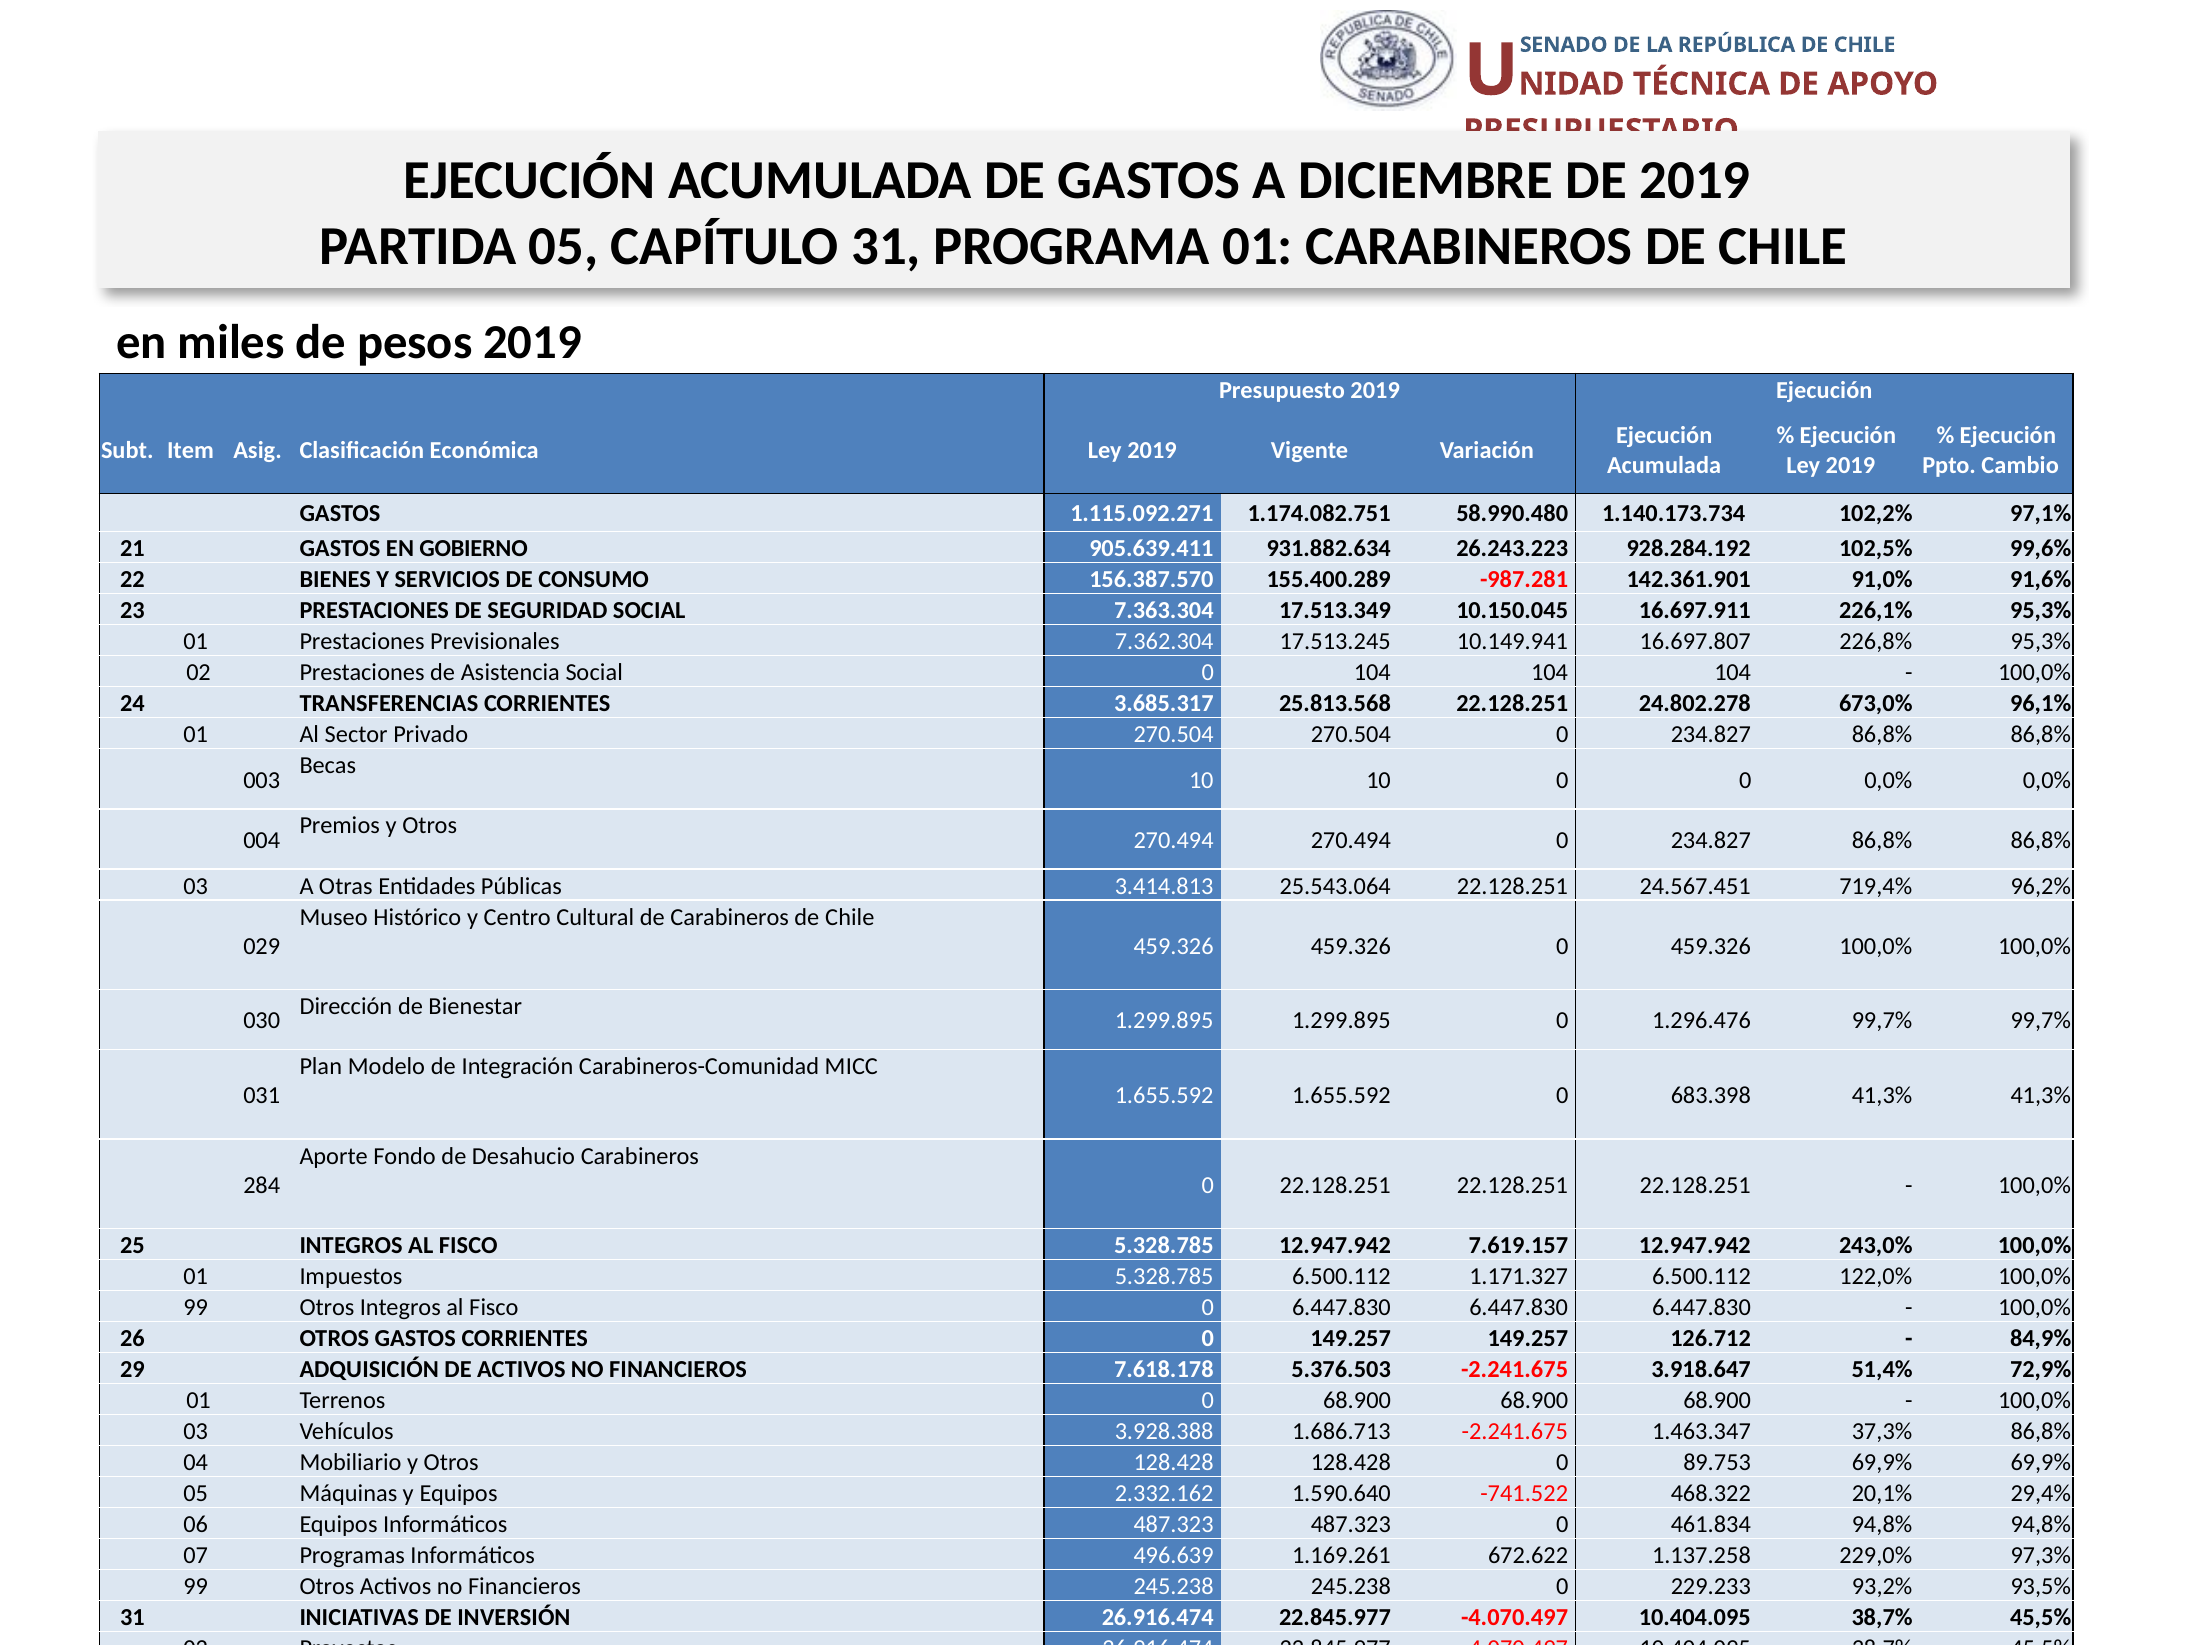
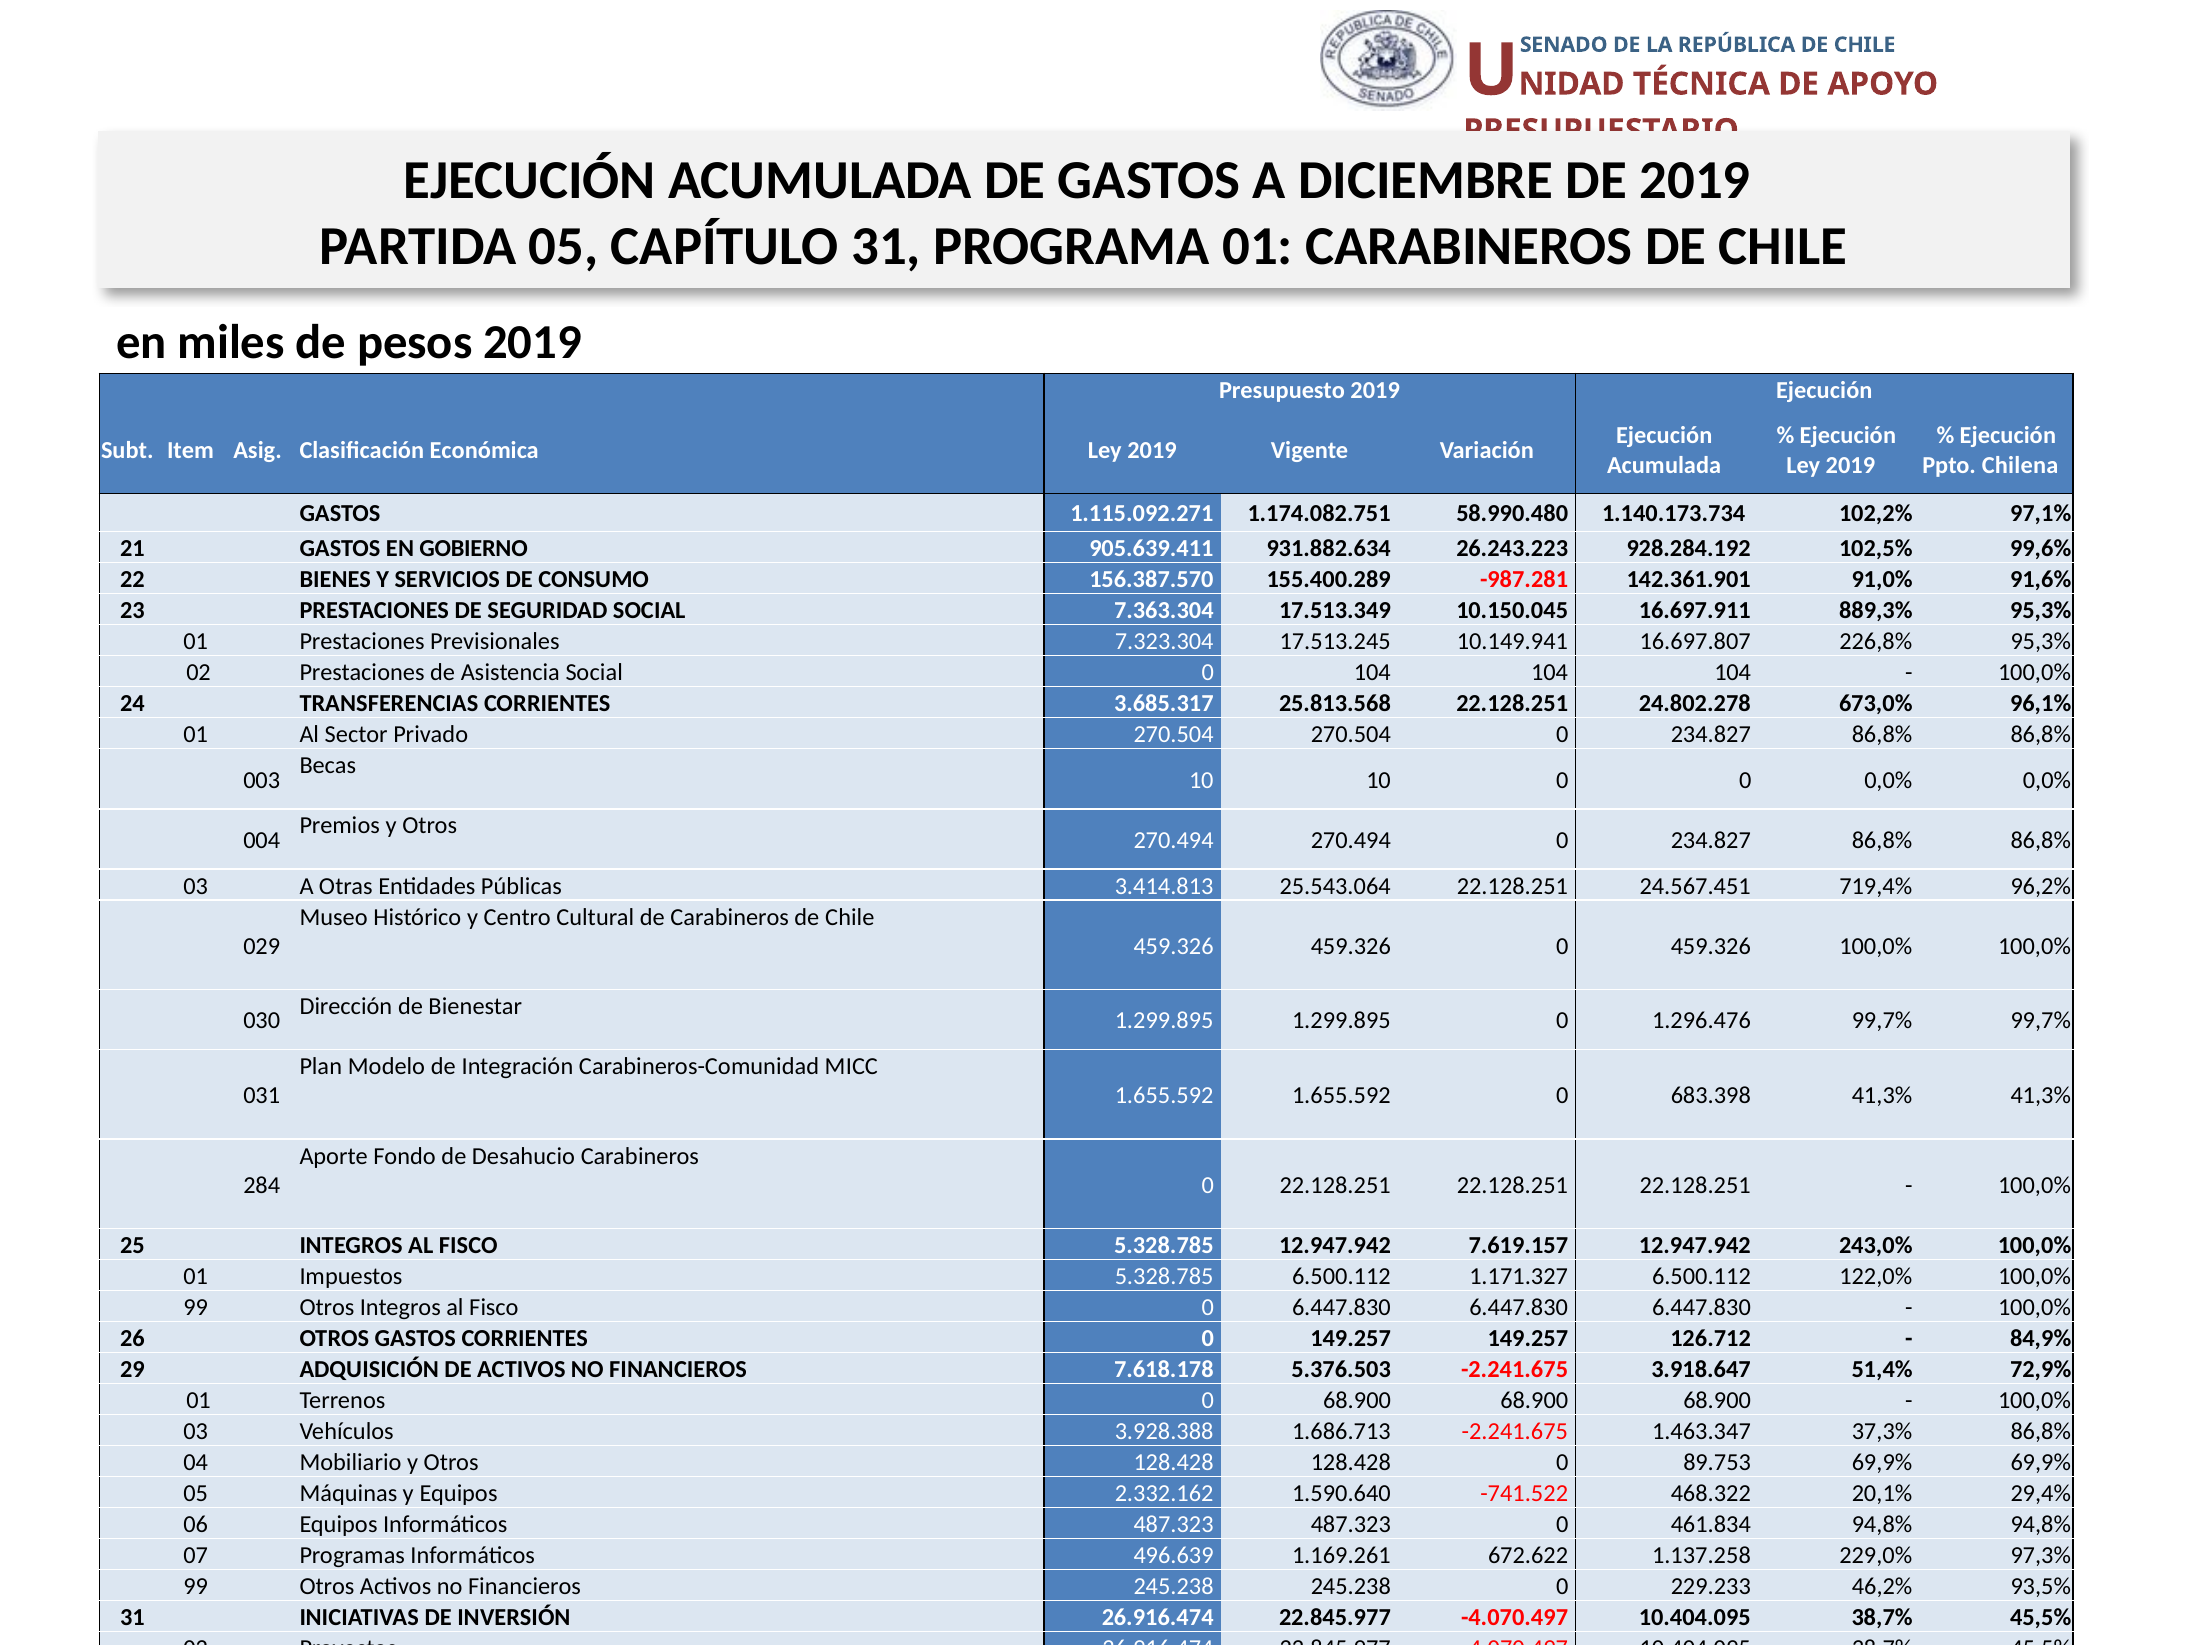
Ppto Cambio: Cambio -> Chilena
226,1%: 226,1% -> 889,3%
7.362.304: 7.362.304 -> 7.323.304
93,2%: 93,2% -> 46,2%
